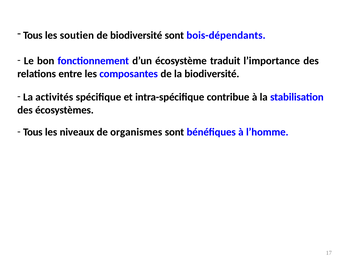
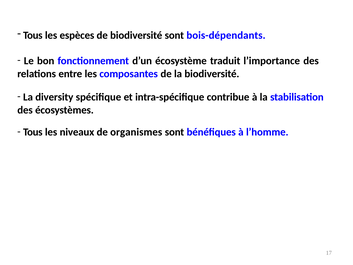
soutien: soutien -> espèces
activités: activités -> diversity
